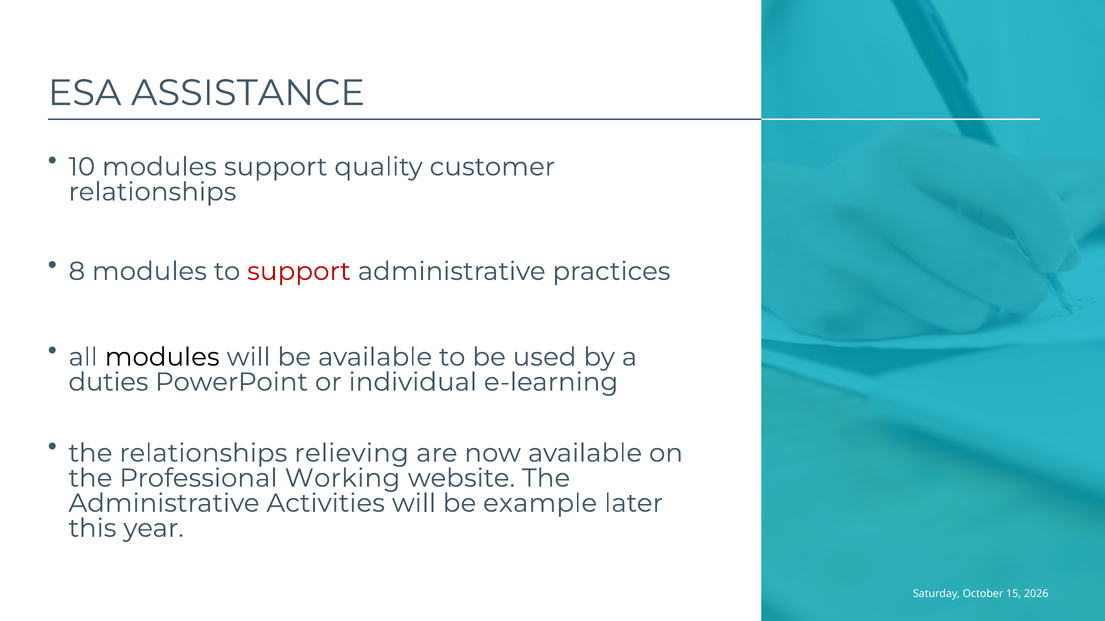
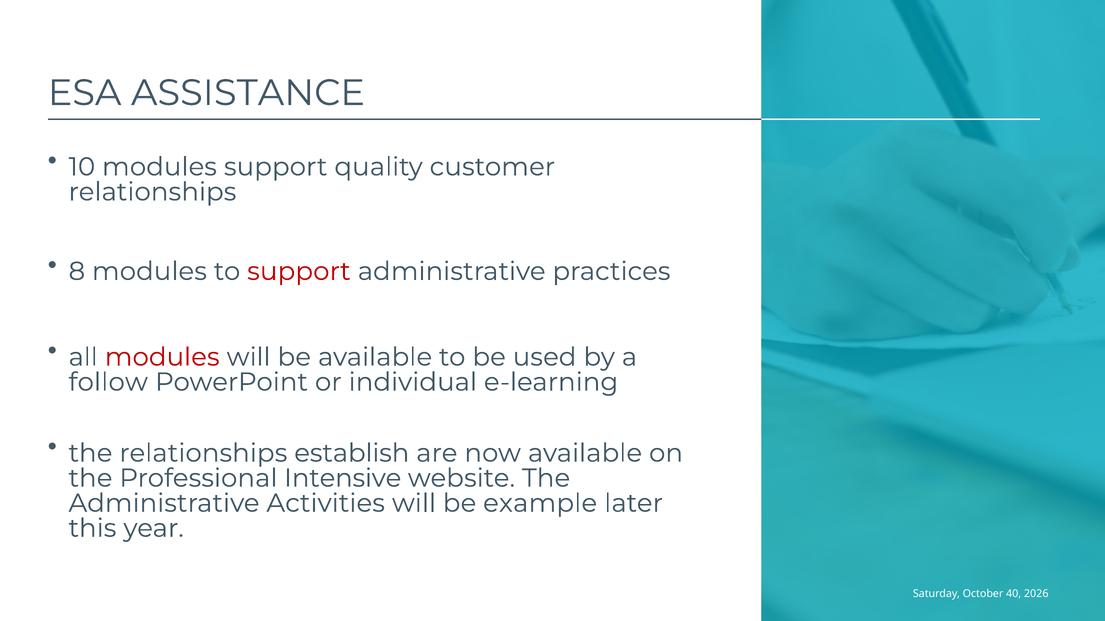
modules at (162, 357) colour: black -> red
duties: duties -> follow
relieving: relieving -> establish
Working: Working -> Intensive
15: 15 -> 40
